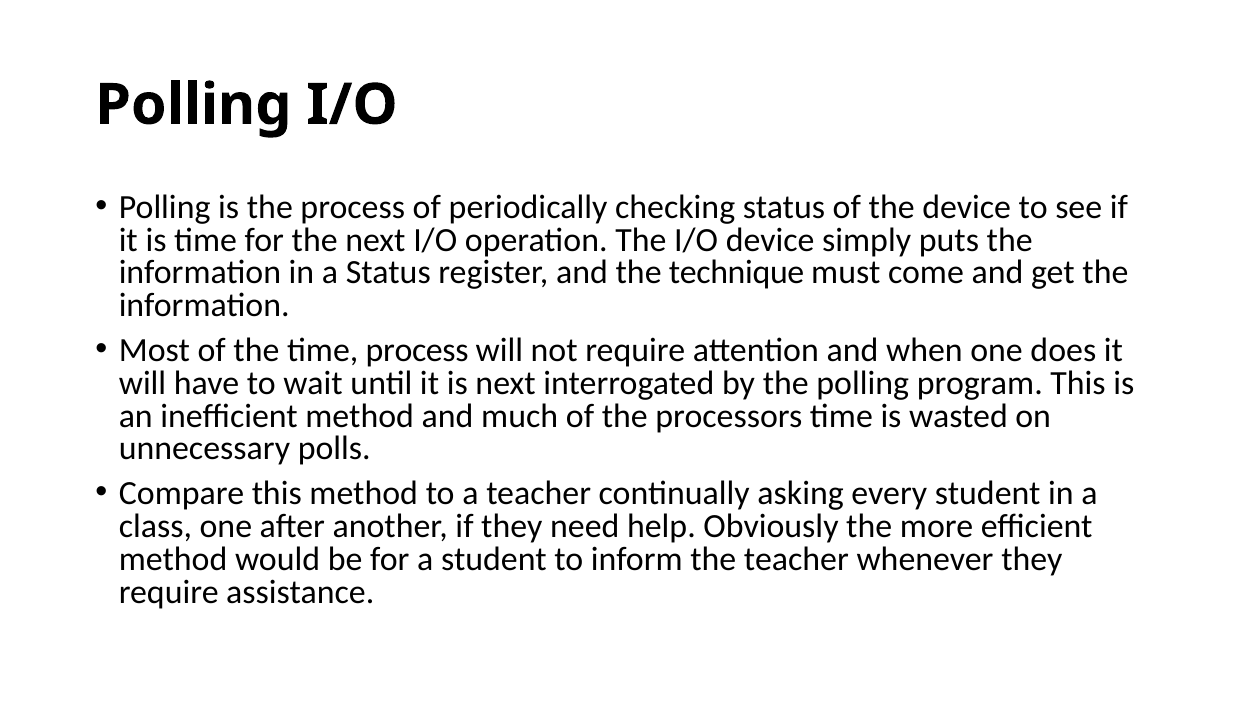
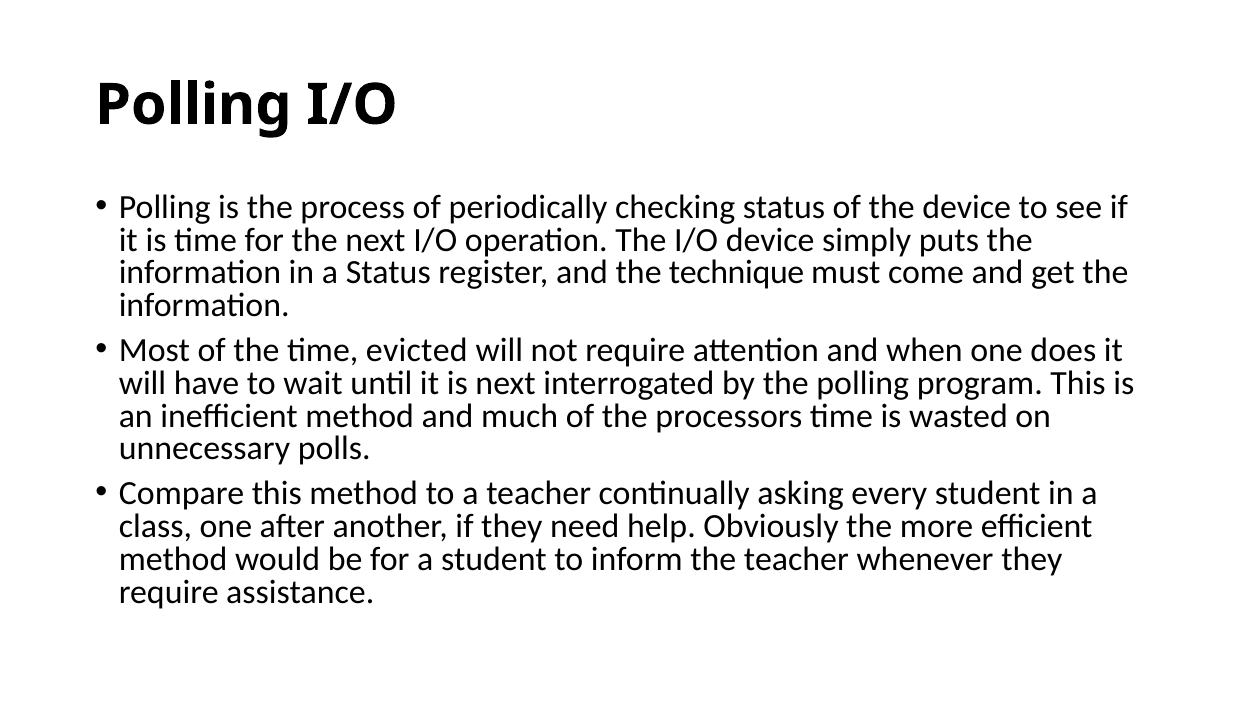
time process: process -> evicted
